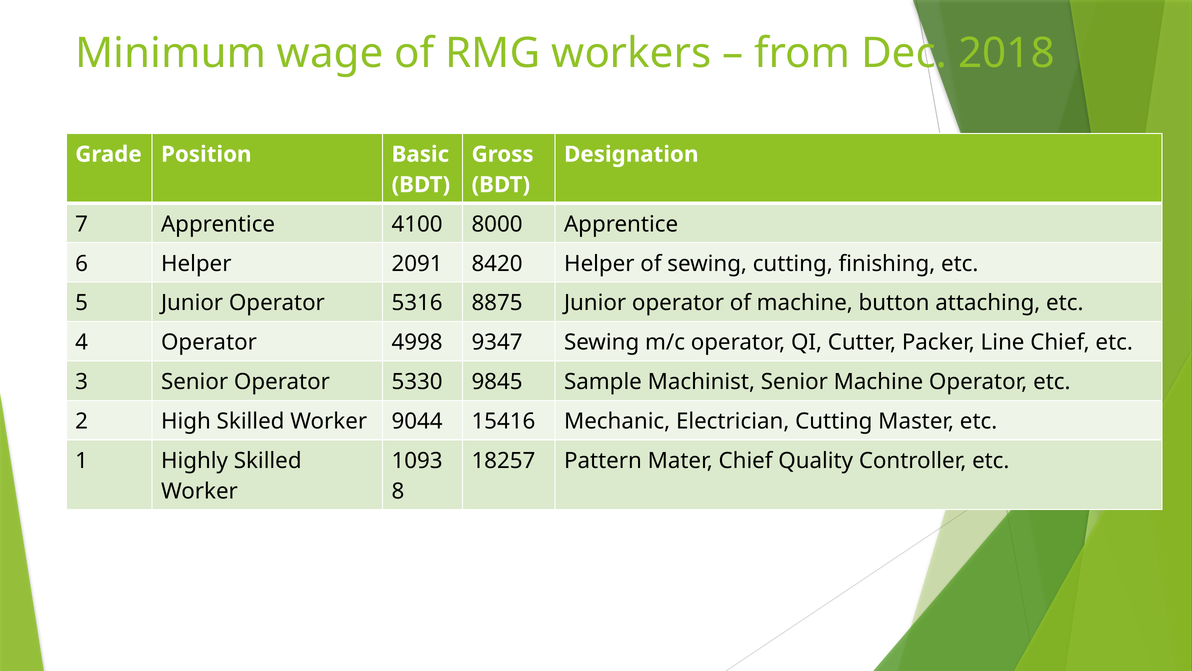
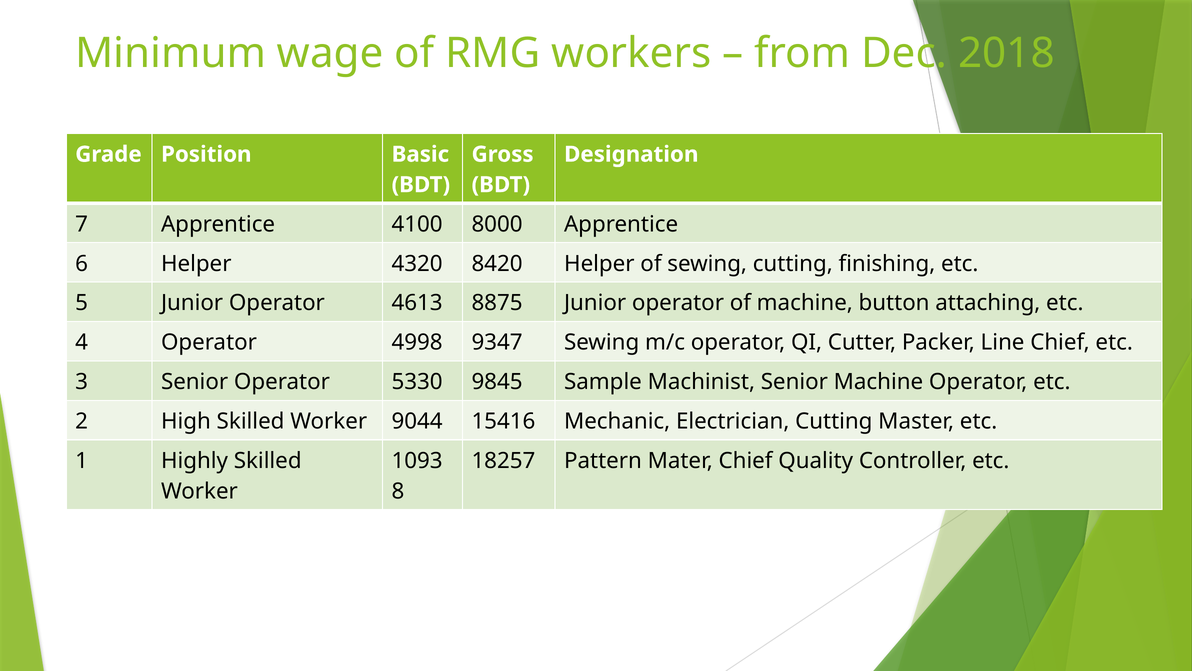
2091: 2091 -> 4320
5316: 5316 -> 4613
